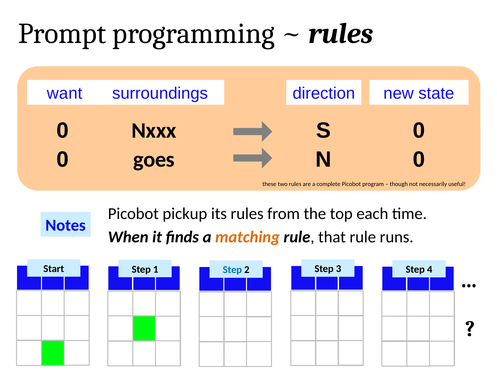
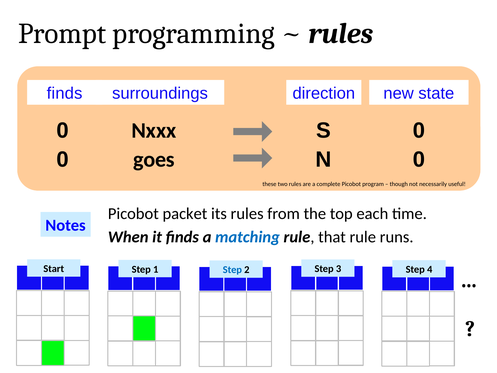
want at (65, 93): want -> finds
pickup: pickup -> packet
matching colour: orange -> blue
